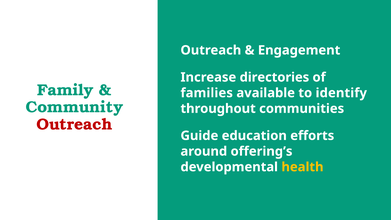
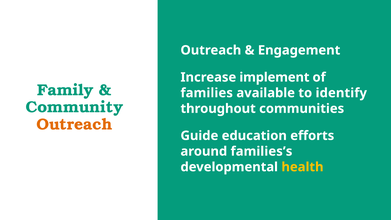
directories: directories -> implement
Outreach at (74, 124) colour: red -> orange
offering’s: offering’s -> families’s
